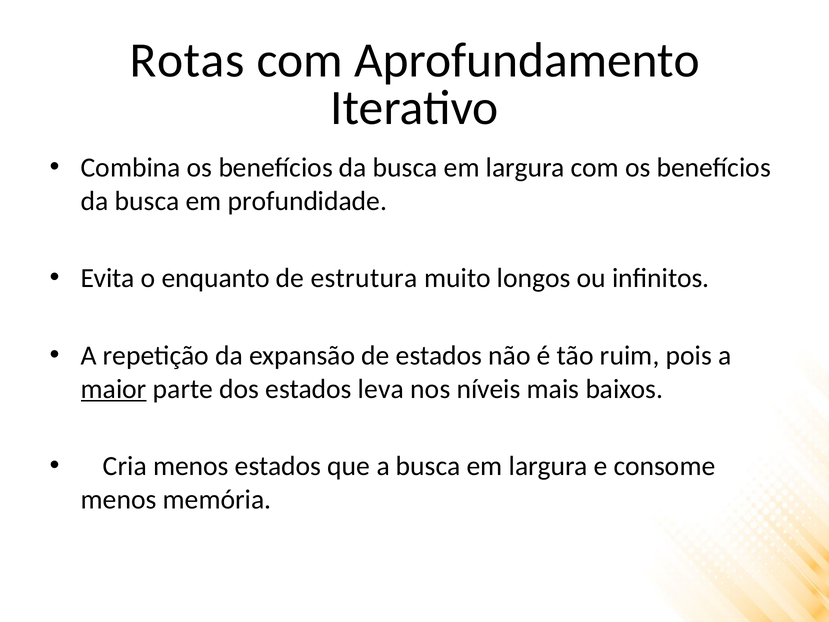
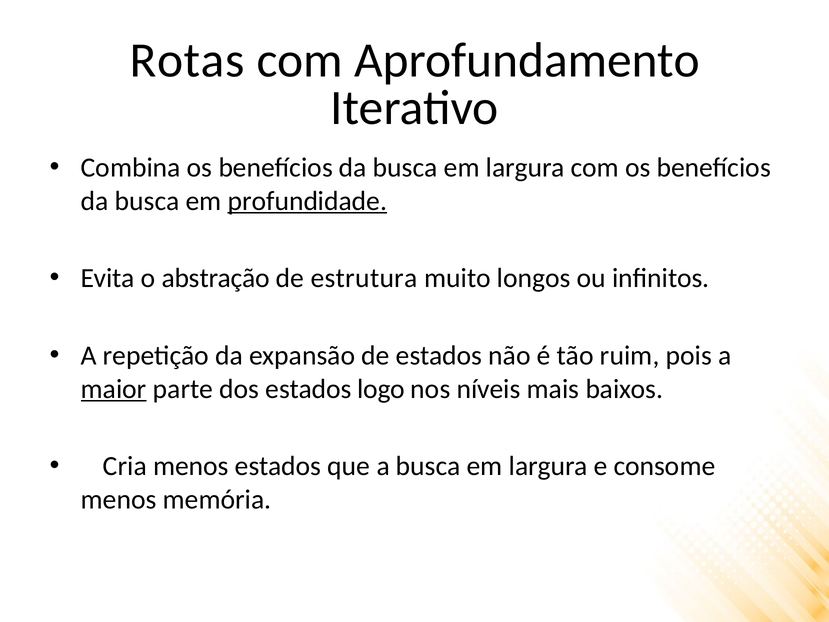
profundidade underline: none -> present
enquanto: enquanto -> abstração
leva: leva -> logo
